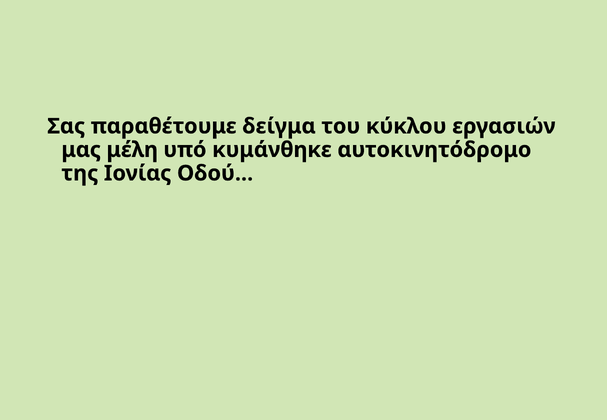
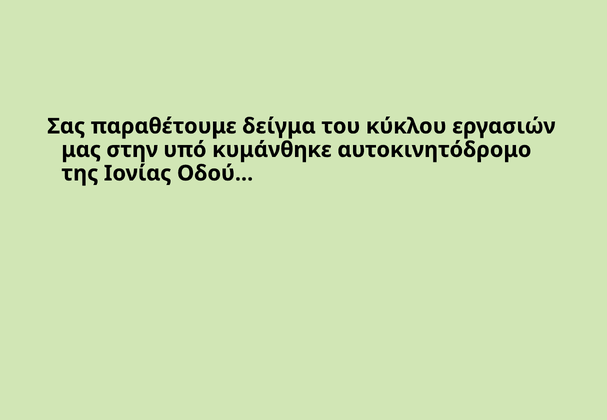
μέλη: μέλη -> στην
